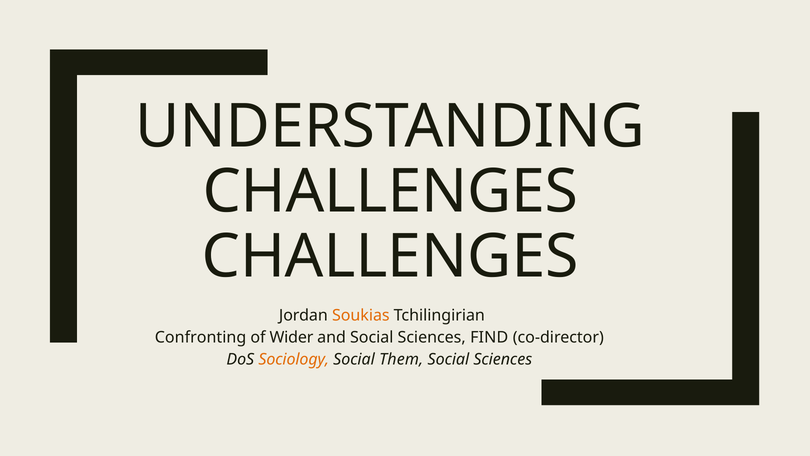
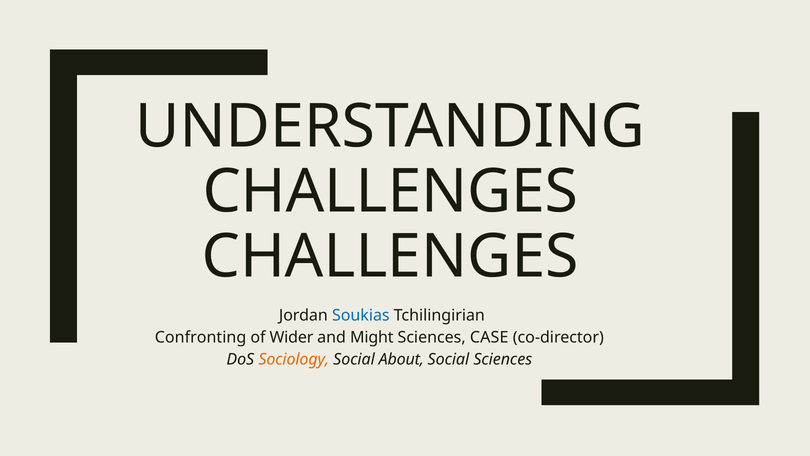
Soukias colour: orange -> blue
and Social: Social -> Might
FIND: FIND -> CASE
Them: Them -> About
